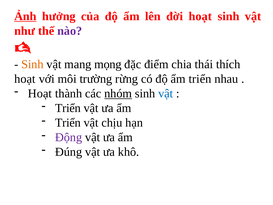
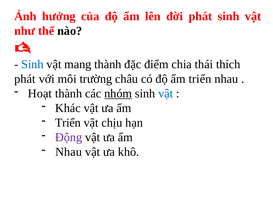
Ảnh underline: present -> none
đời hoạt: hoạt -> phát
nào colour: purple -> black
Sinh at (32, 64) colour: orange -> blue
mang mọng: mọng -> thành
hoạt at (25, 79): hoạt -> phát
rừng: rừng -> châu
Triển at (68, 108): Triển -> Khác
Đúng at (69, 152): Đúng -> Nhau
